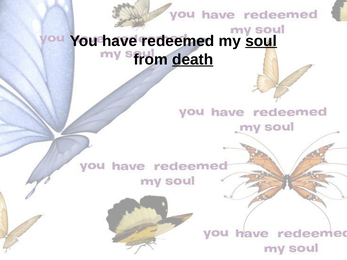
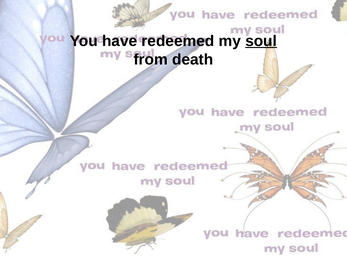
death underline: present -> none
